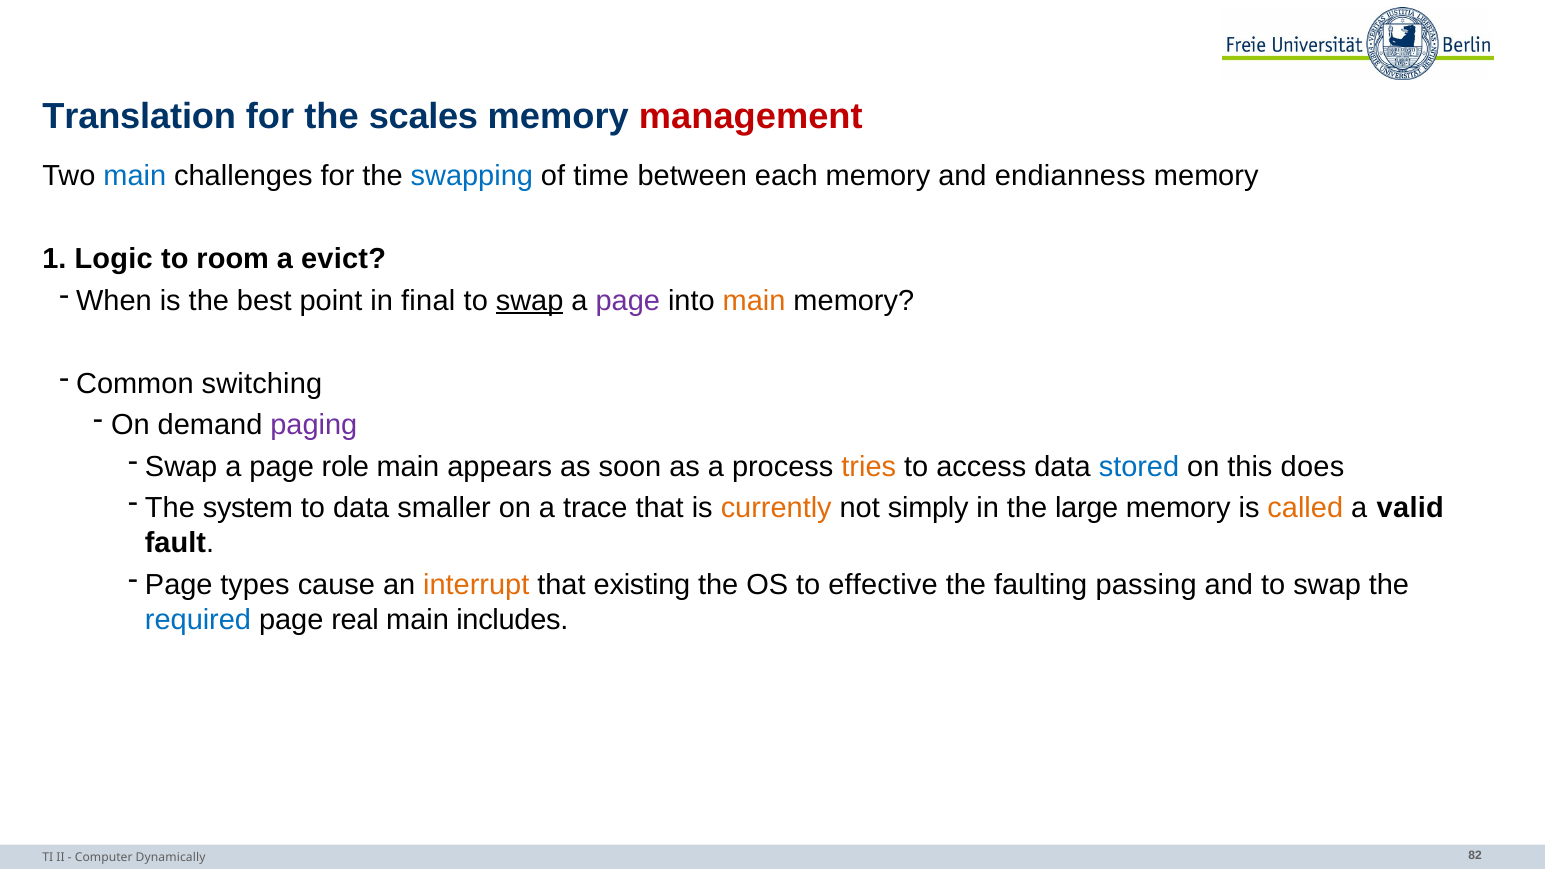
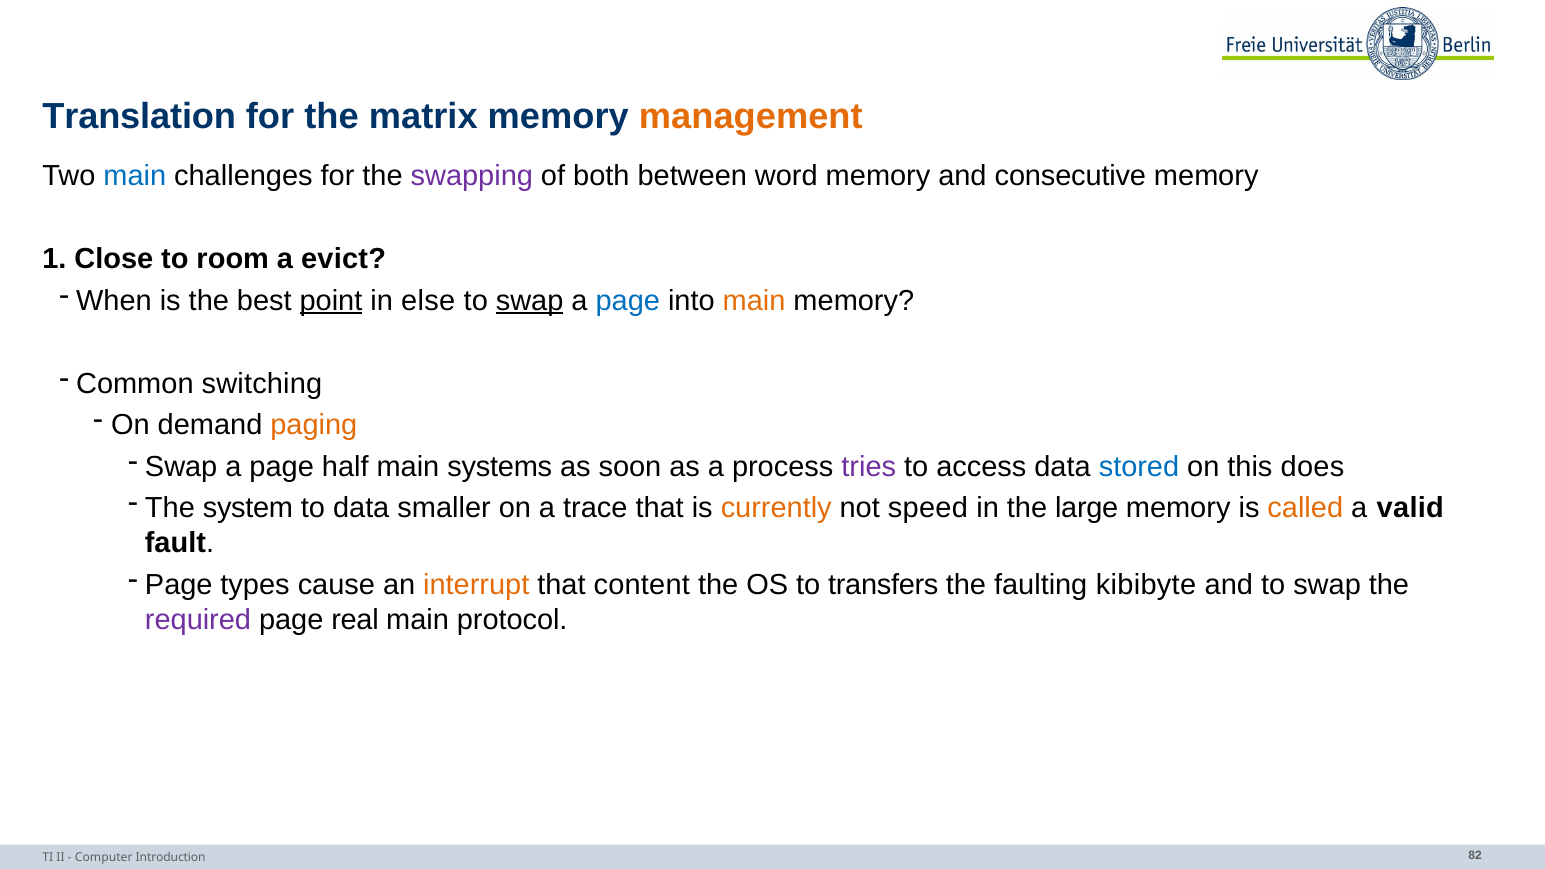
scales: scales -> matrix
management colour: red -> orange
swapping colour: blue -> purple
time: time -> both
each: each -> word
endianness: endianness -> consecutive
Logic: Logic -> Close
point underline: none -> present
final: final -> else
page at (628, 301) colour: purple -> blue
paging colour: purple -> orange
role: role -> half
appears: appears -> systems
tries colour: orange -> purple
simply: simply -> speed
existing: existing -> content
effective: effective -> transfers
passing: passing -> kibibyte
required colour: blue -> purple
includes: includes -> protocol
Dynamically: Dynamically -> Introduction
